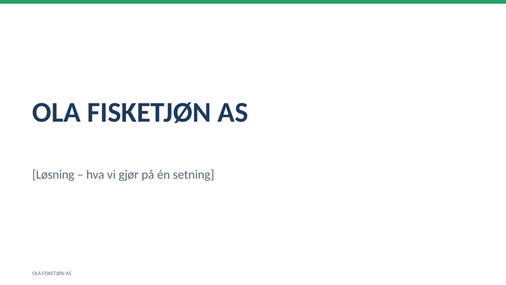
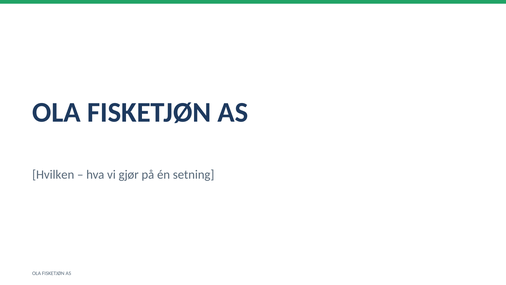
Løsning: Løsning -> Hvilken
